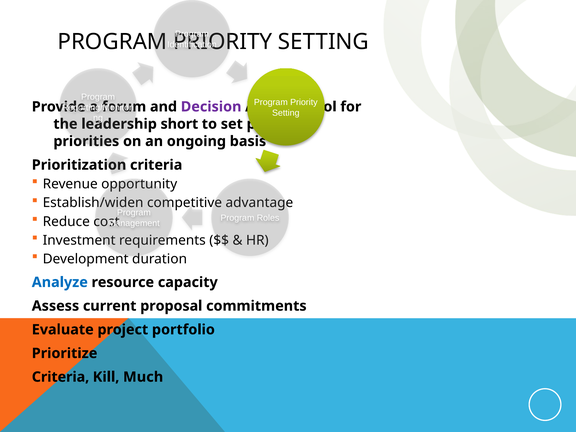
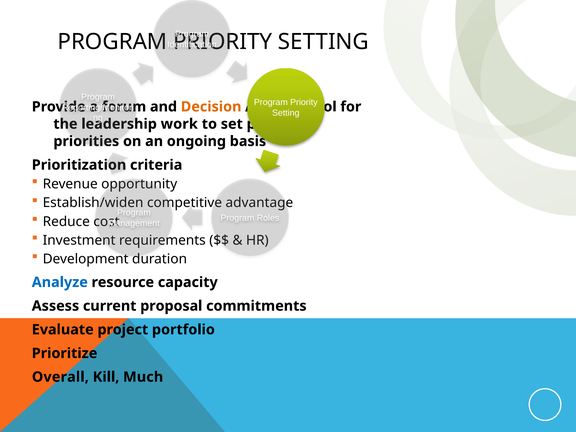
Decision colour: purple -> orange
short: short -> work
Criteria at (60, 377): Criteria -> Overall
